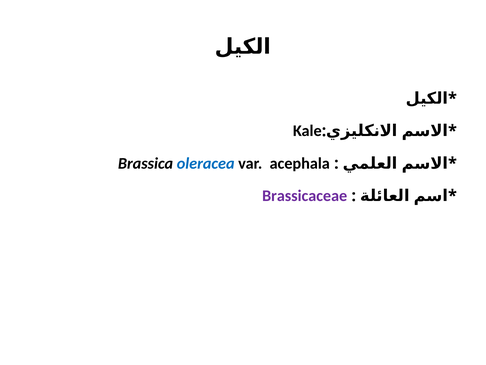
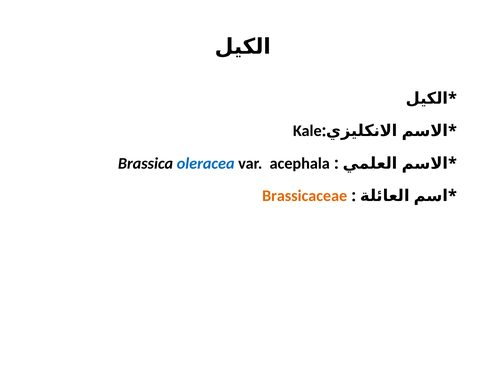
Brassicaceae colour: purple -> orange
